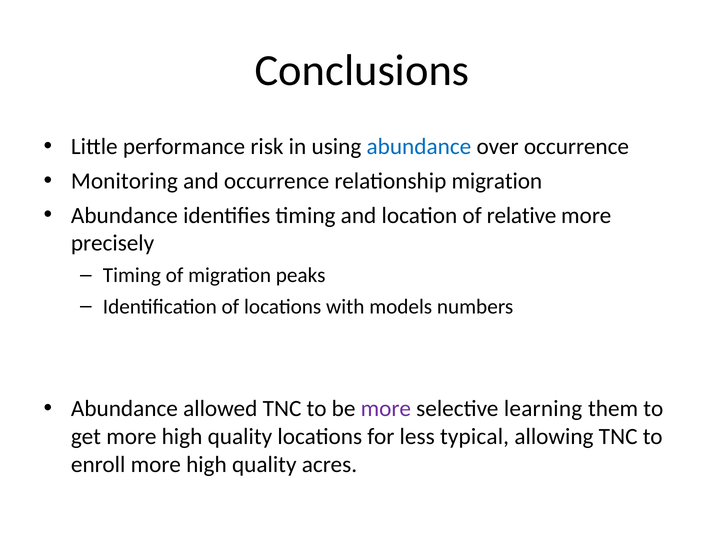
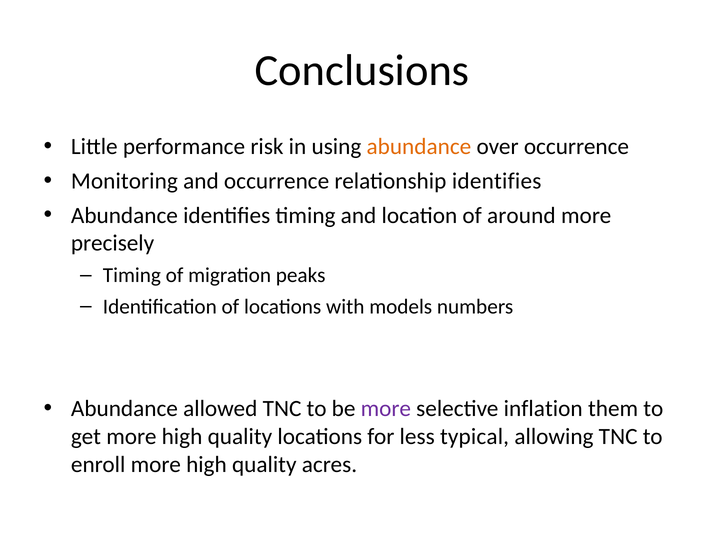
abundance at (419, 147) colour: blue -> orange
relationship migration: migration -> identifies
relative: relative -> around
learning: learning -> inflation
